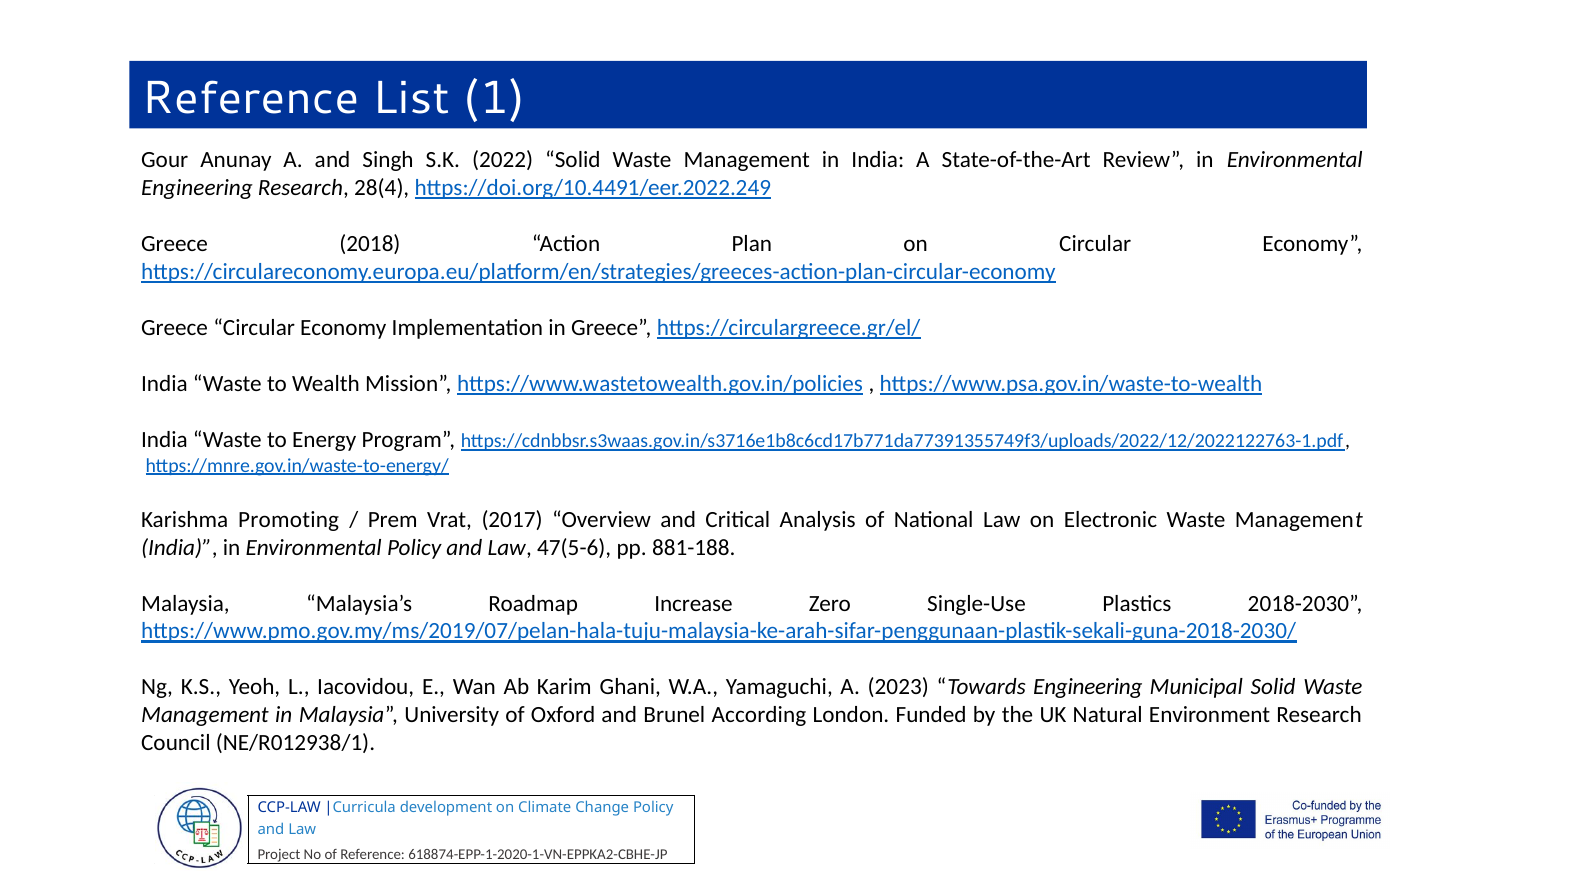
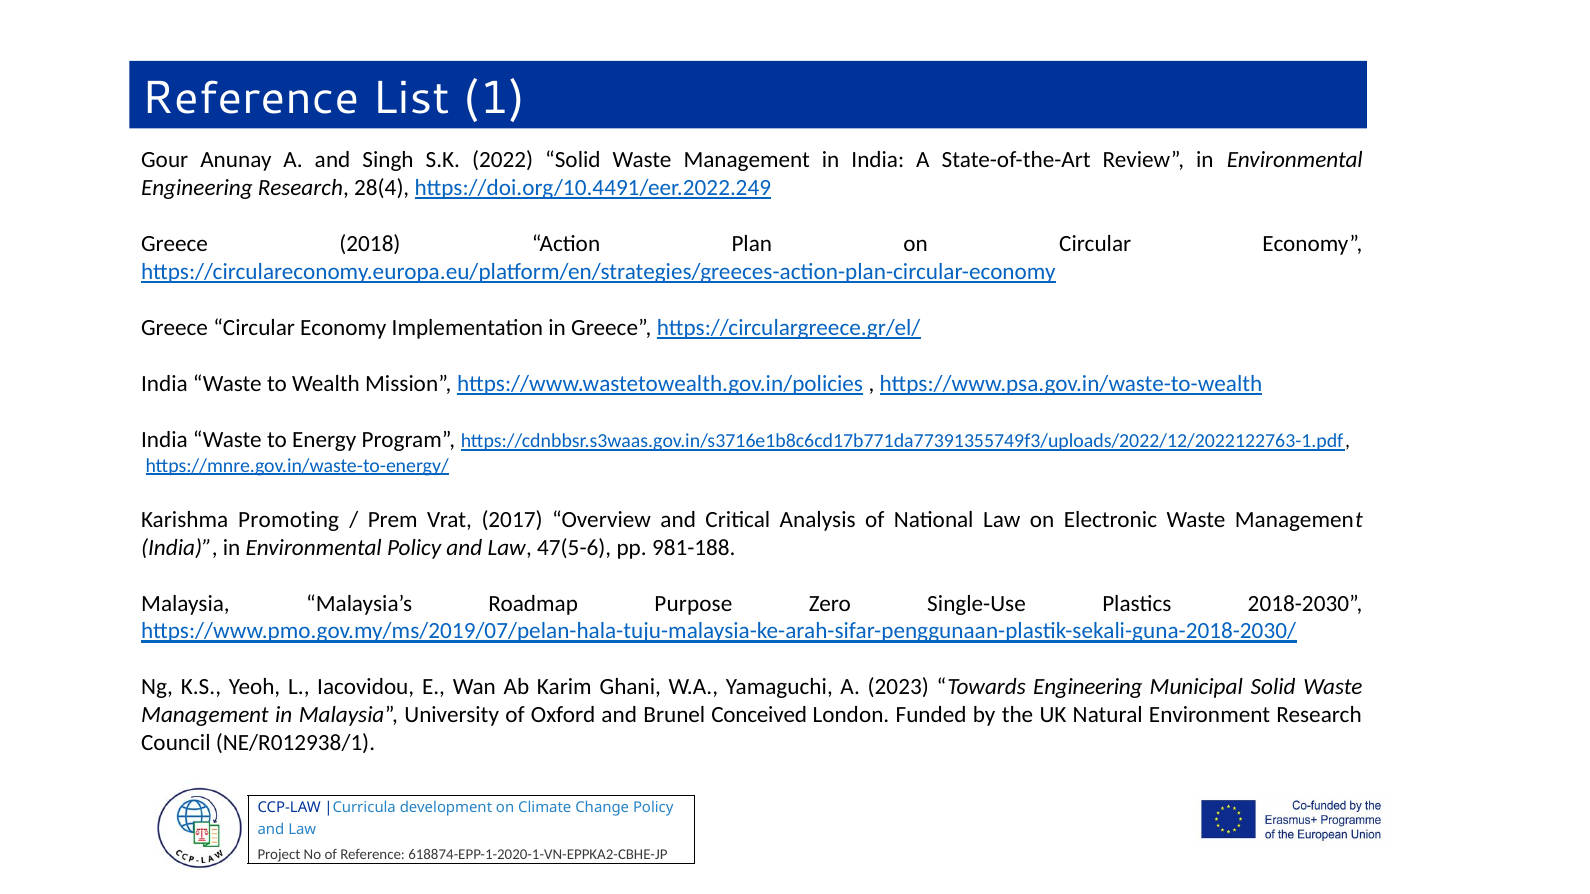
881-188: 881-188 -> 981-188
Increase: Increase -> Purpose
According: According -> Conceived
